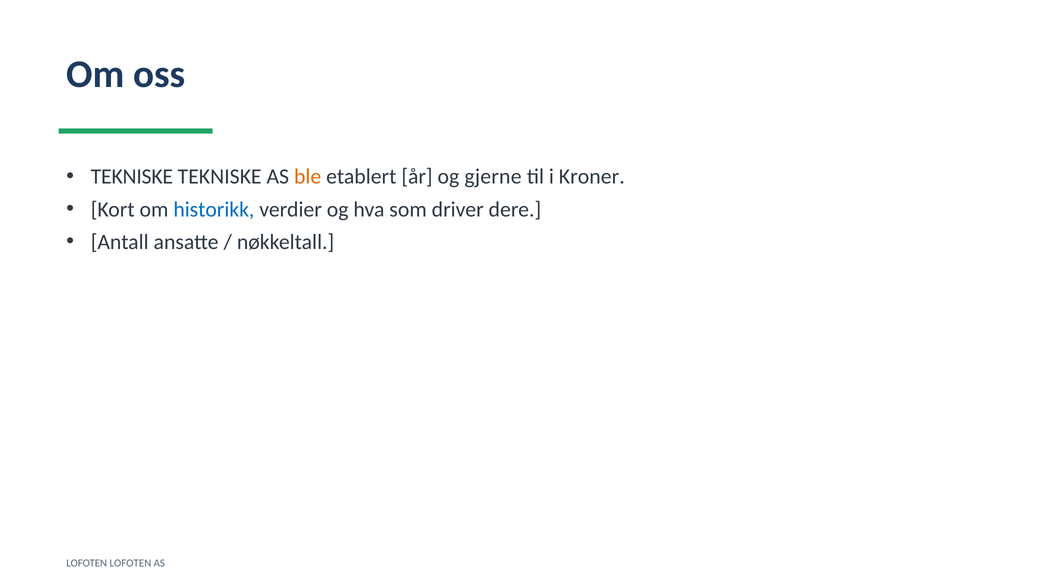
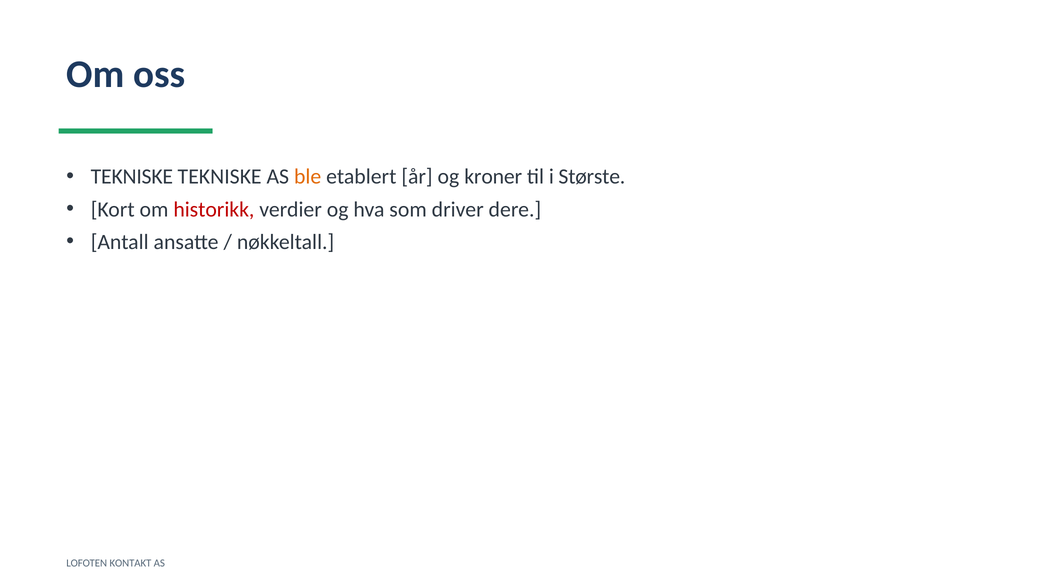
gjerne: gjerne -> kroner
Kroner: Kroner -> Største
historikk colour: blue -> red
LOFOTEN LOFOTEN: LOFOTEN -> KONTAKT
